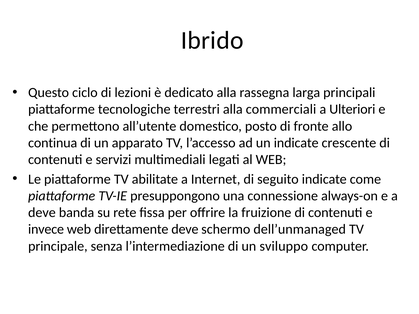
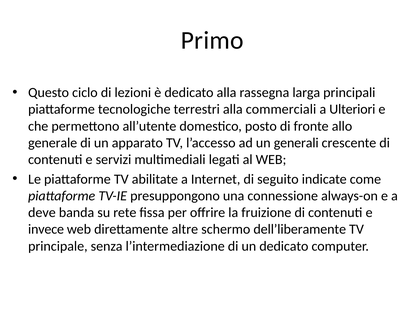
Ibrido: Ibrido -> Primo
continua: continua -> generale
un indicate: indicate -> generali
direttamente deve: deve -> altre
dell’unmanaged: dell’unmanaged -> dell’liberamente
un sviluppo: sviluppo -> dedicato
